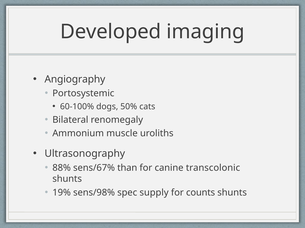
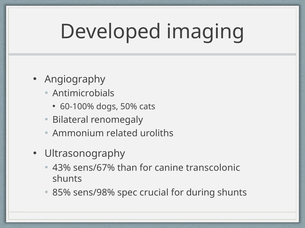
Portosystemic: Portosystemic -> Antimicrobials
muscle: muscle -> related
88%: 88% -> 43%
19%: 19% -> 85%
supply: supply -> crucial
counts: counts -> during
